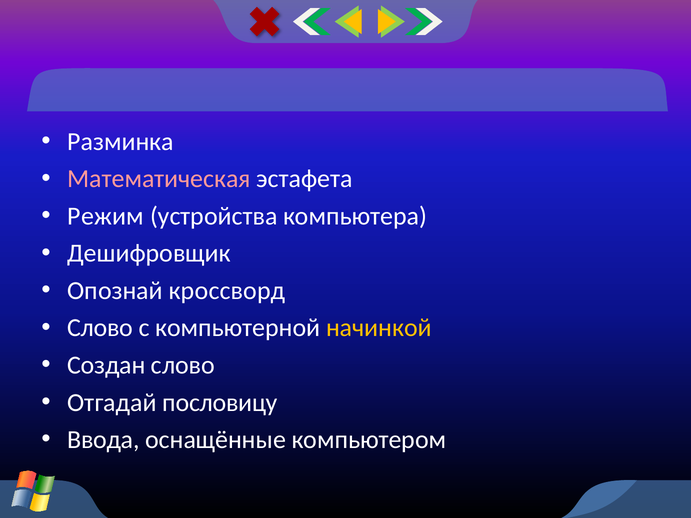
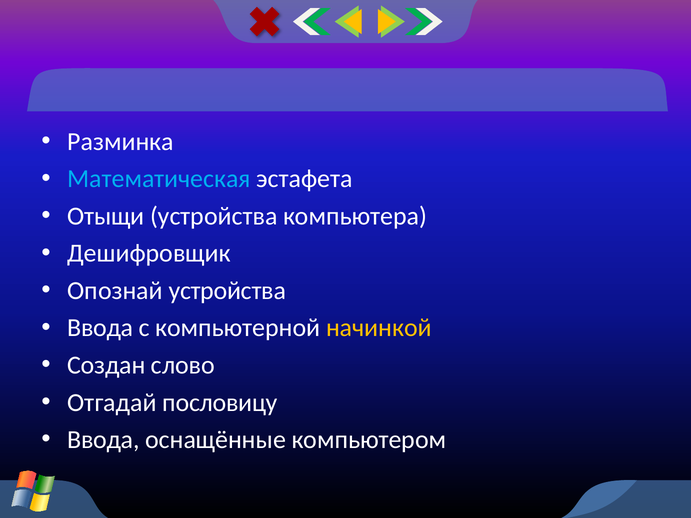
Математическая colour: pink -> light blue
Режим: Режим -> Отыщи
Опознай кроссворд: кроссворд -> устройства
Слово at (100, 328): Слово -> Ввода
